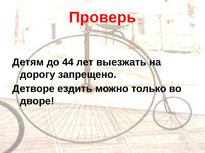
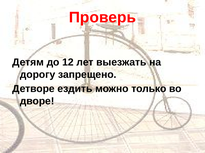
44: 44 -> 12
